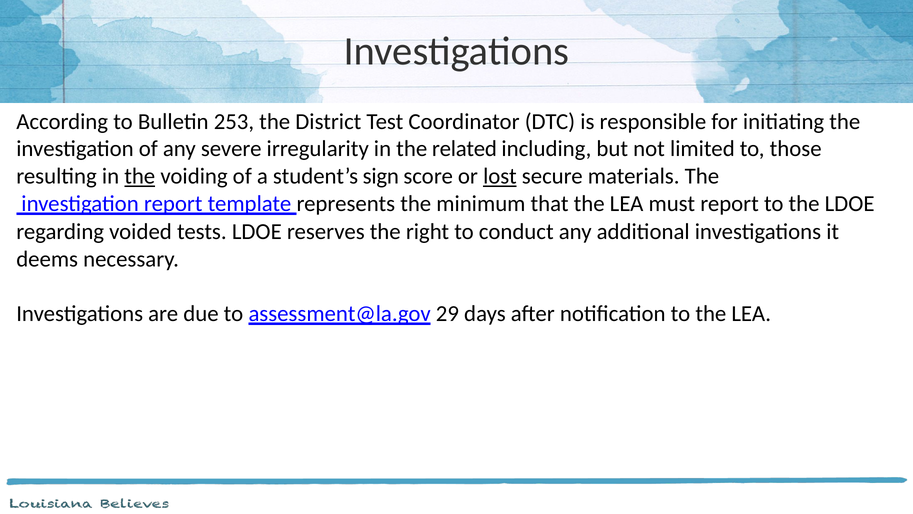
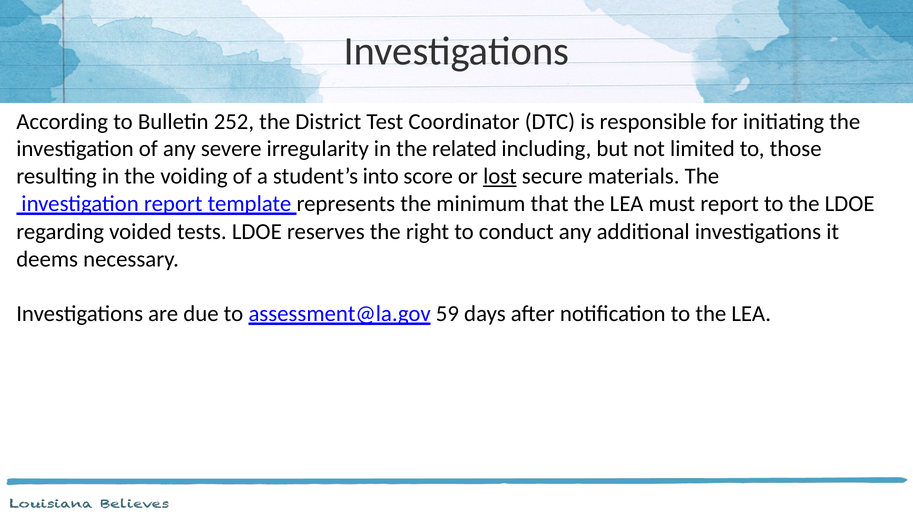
253: 253 -> 252
the at (140, 176) underline: present -> none
sign: sign -> into
29: 29 -> 59
